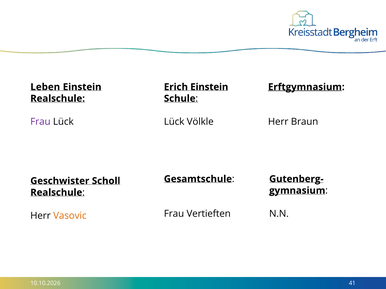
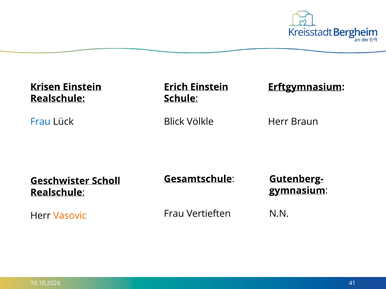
Leben: Leben -> Krisen
Frau at (40, 122) colour: purple -> blue
Lück at (174, 122): Lück -> Blick
